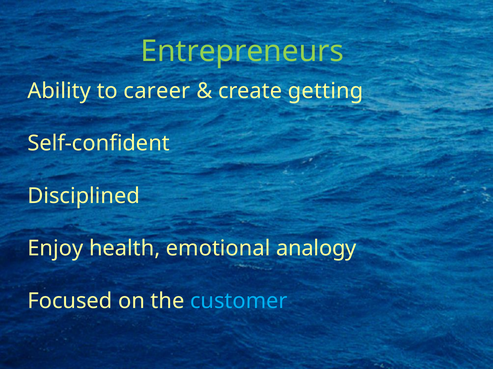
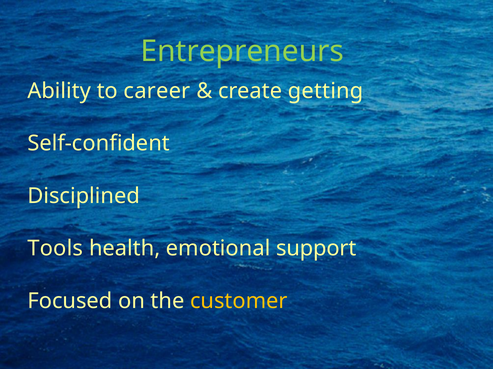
Enjoy: Enjoy -> Tools
analogy: analogy -> support
customer colour: light blue -> yellow
